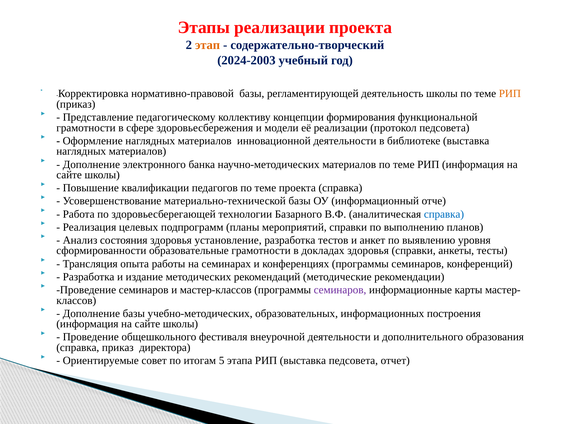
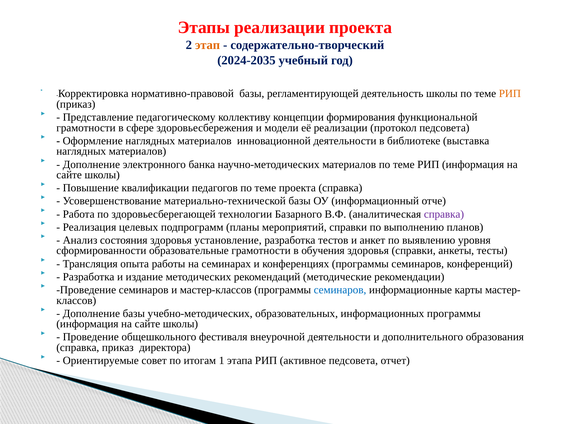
2024-2003: 2024-2003 -> 2024-2035
справка at (444, 214) colour: blue -> purple
докладах: докладах -> обучения
семинаров at (340, 290) colour: purple -> blue
информационных построения: построения -> программы
5: 5 -> 1
РИП выставка: выставка -> активное
